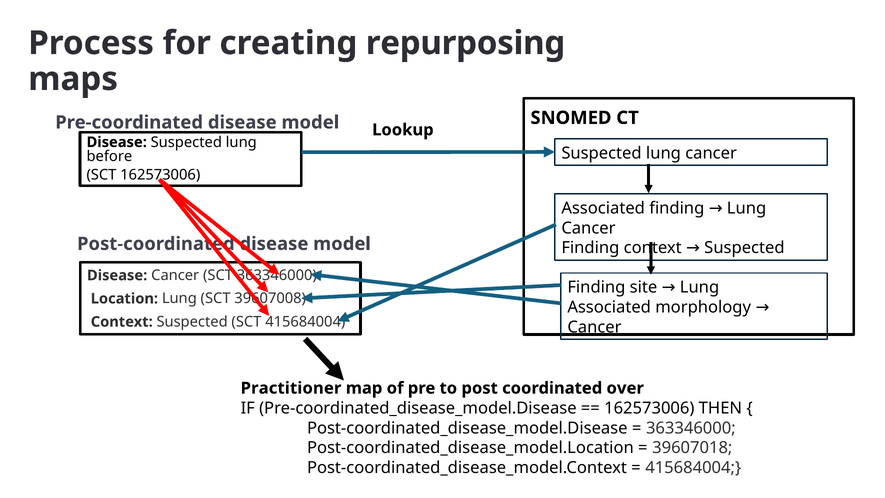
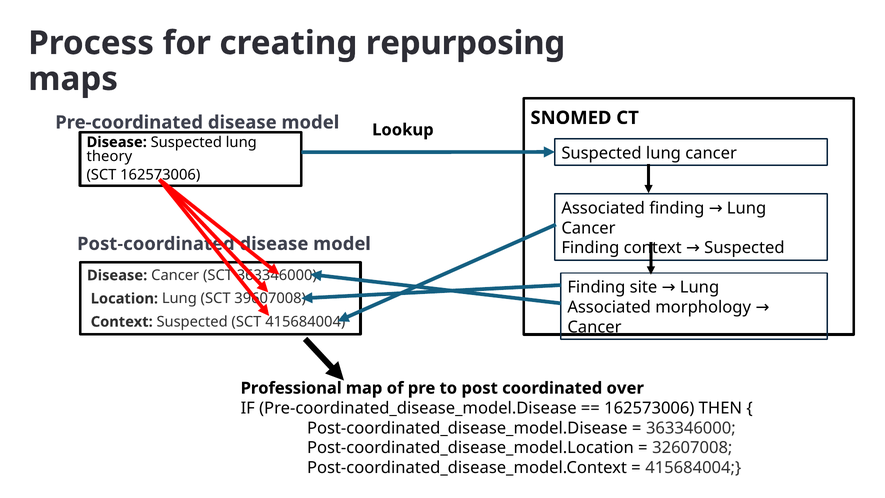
before: before -> theory
Practitioner: Practitioner -> Professional
39607018: 39607018 -> 32607008
